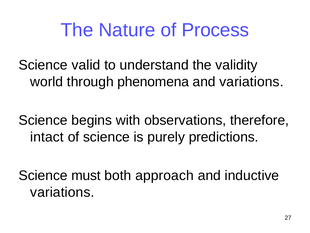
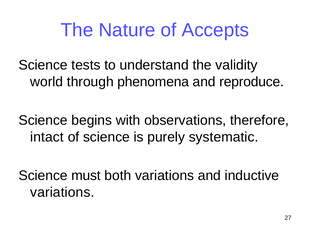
Process: Process -> Accepts
valid: valid -> tests
and variations: variations -> reproduce
predictions: predictions -> systematic
both approach: approach -> variations
